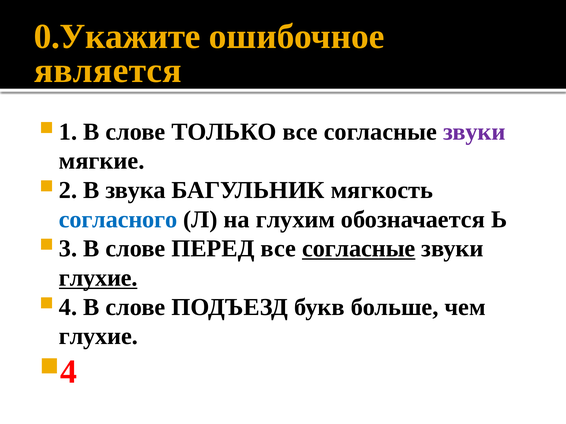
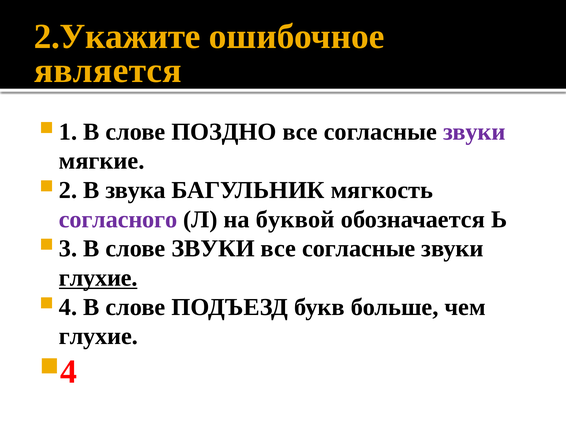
0.Укажите: 0.Укажите -> 2.Укажите
ТОЛЬКО: ТОЛЬКО -> ПОЗДНО
согласного colour: blue -> purple
глухим: глухим -> буквой
слове ПЕРЕД: ПЕРЕД -> ЗВУКИ
согласные at (359, 249) underline: present -> none
